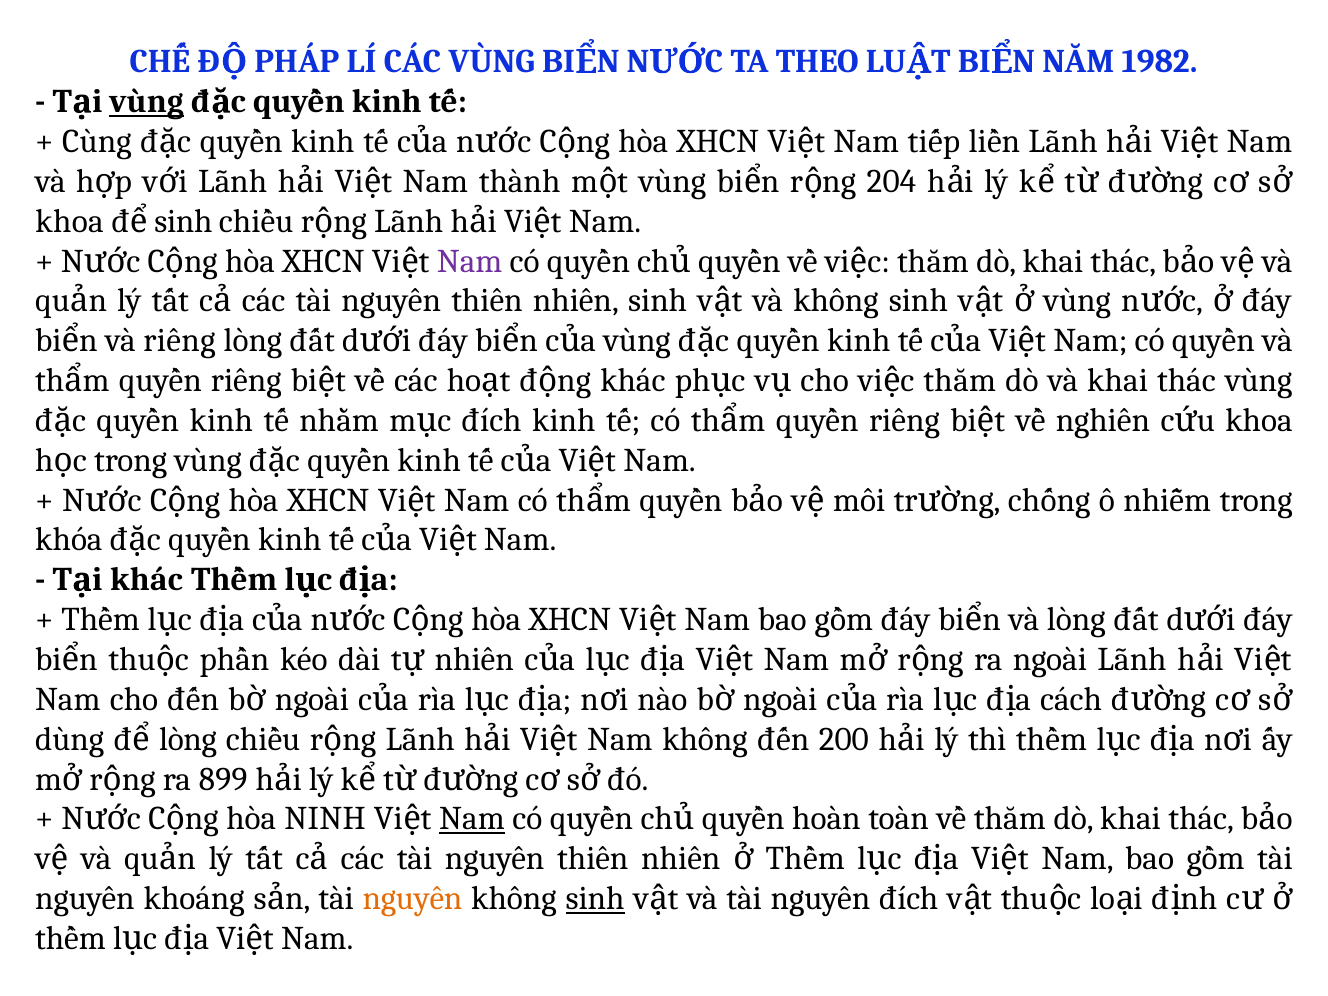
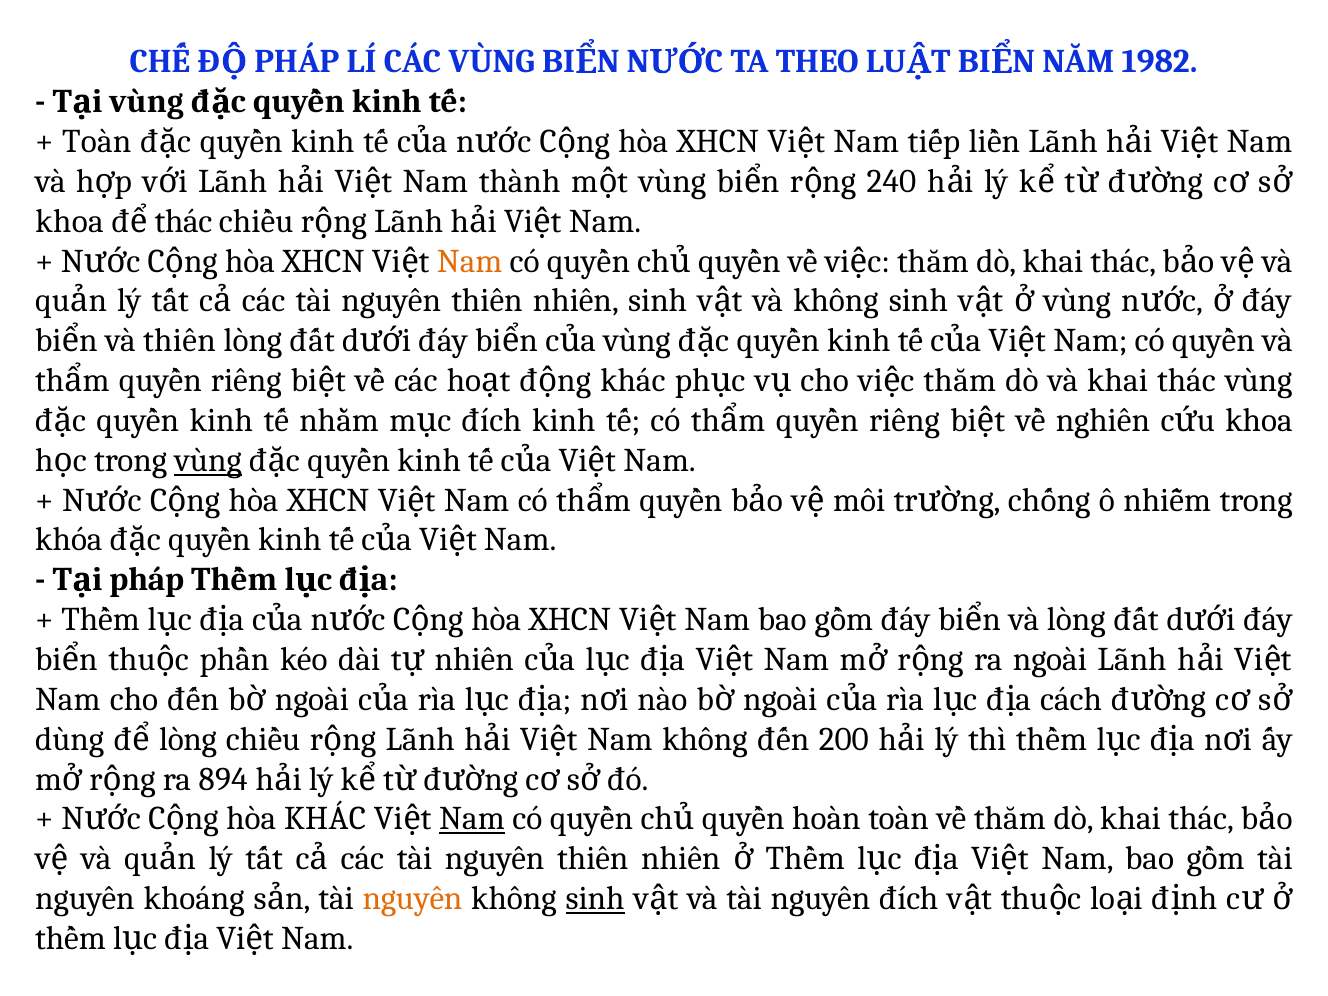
vùng at (147, 102) underline: present -> none
Cùng at (97, 142): Cùng -> Toàn
204: 204 -> 240
sinh at (183, 221): sinh -> thác
Nam at (470, 261) colour: purple -> orange
và riêng: riêng -> thiên
vùng at (208, 460) underline: none -> present
khác at (147, 580): khác -> pháp
899: 899 -> 894
hòa NINH: NINH -> KHÁC
